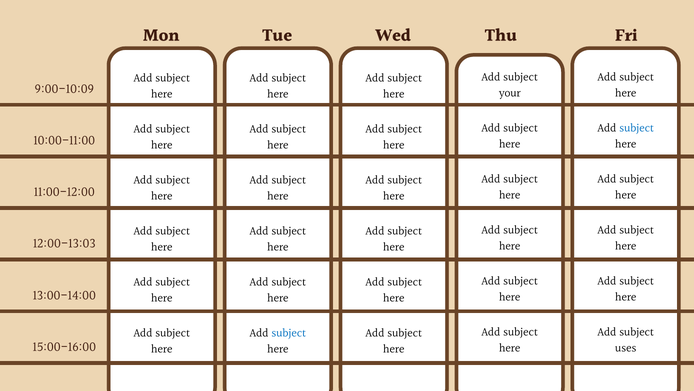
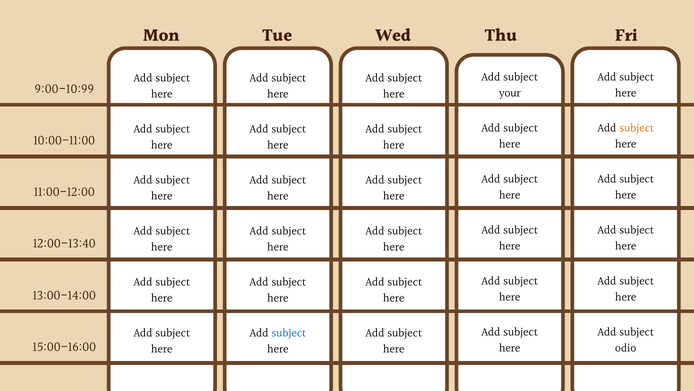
9:00-10:09: 9:00-10:09 -> 9:00-10:99
subject at (637, 128) colour: blue -> orange
12:00-13:03: 12:00-13:03 -> 12:00-13:40
uses: uses -> odio
